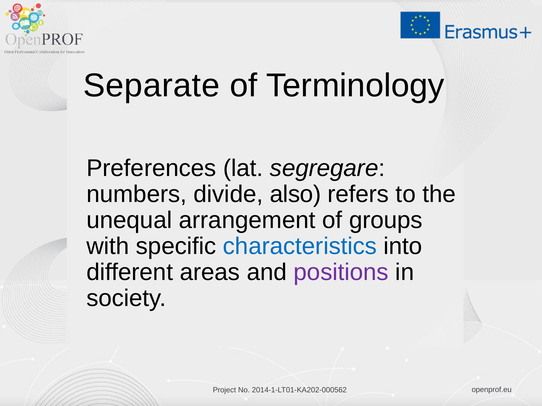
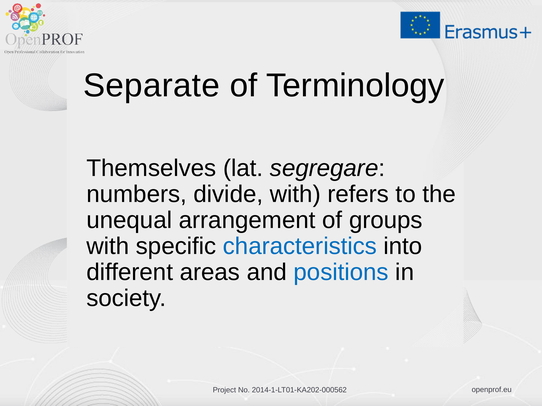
Preferences: Preferences -> Themselves
divide also: also -> with
positions colour: purple -> blue
